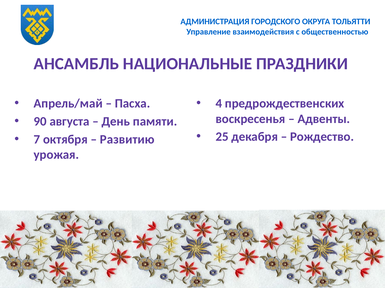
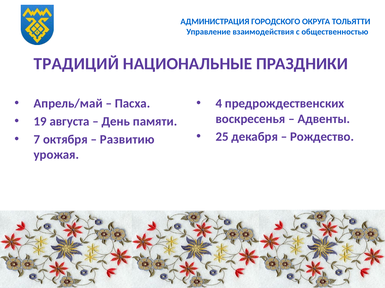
АНСАМБЛЬ: АНСАМБЛЬ -> ТРАДИЦИЙ
90: 90 -> 19
